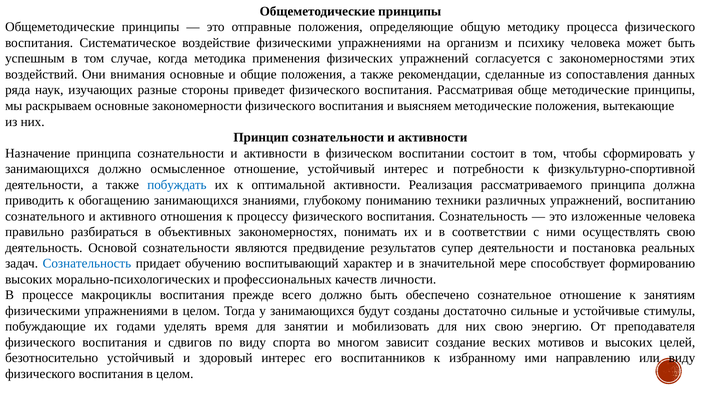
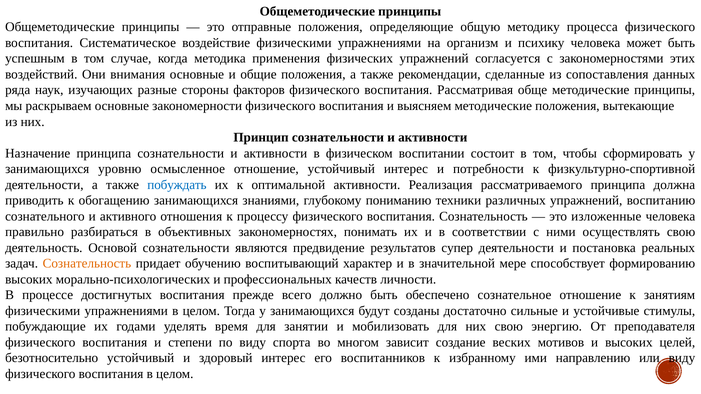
приведет: приведет -> факторов
занимающихся должно: должно -> уровню
Сознательность at (87, 264) colour: blue -> orange
макроциклы: макроциклы -> достигнутых
сдвигов: сдвигов -> степени
